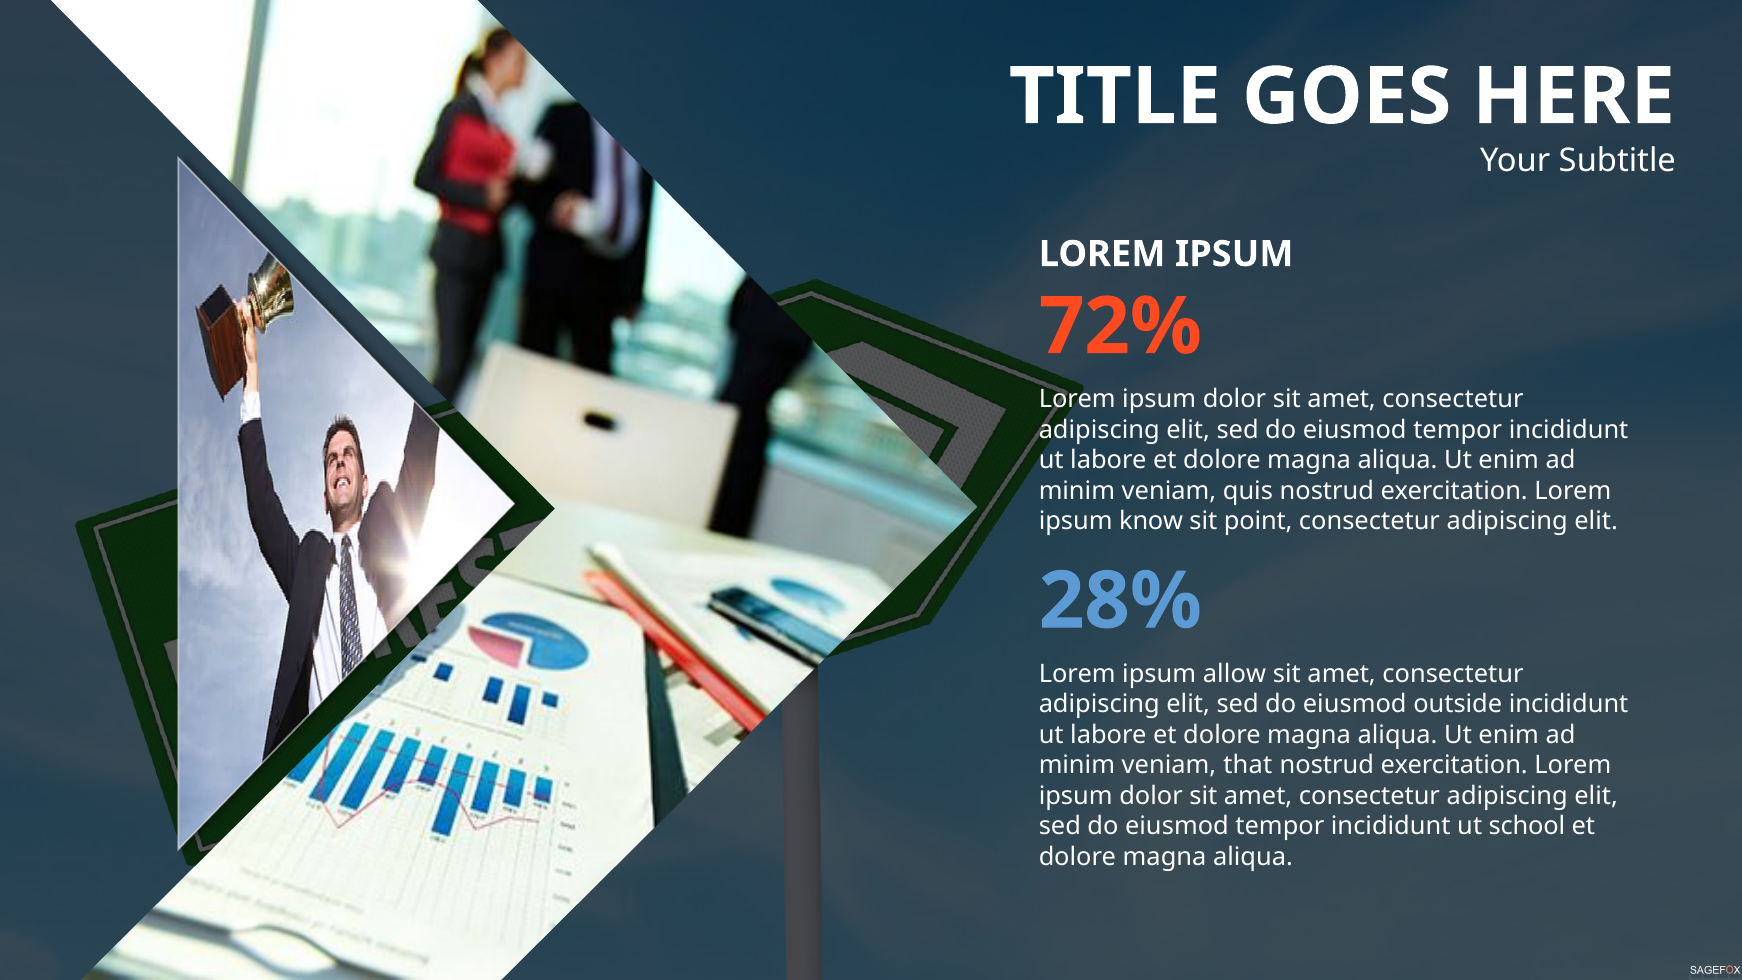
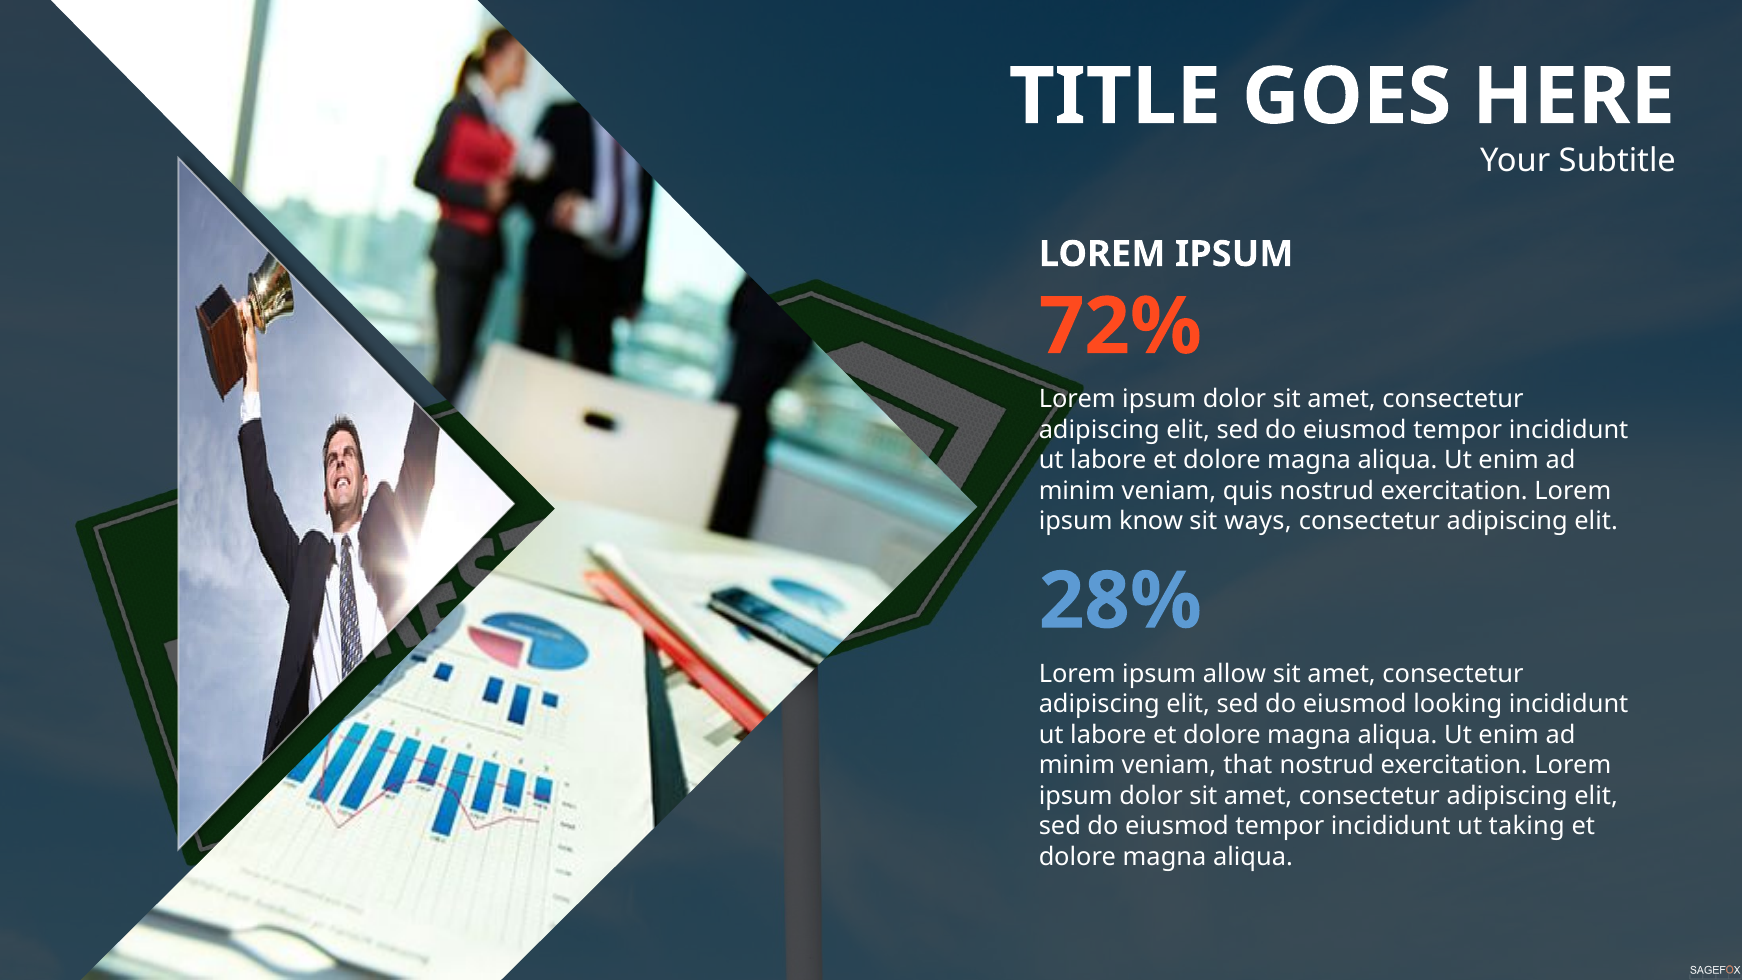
point: point -> ways
outside: outside -> looking
school: school -> taking
